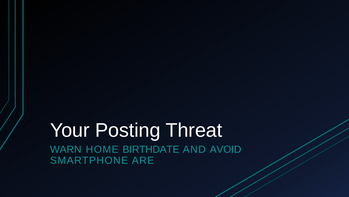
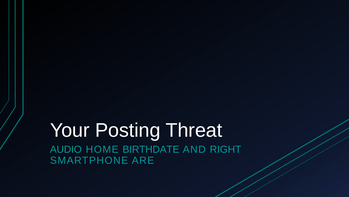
WARN: WARN -> AUDIO
AVOID: AVOID -> RIGHT
